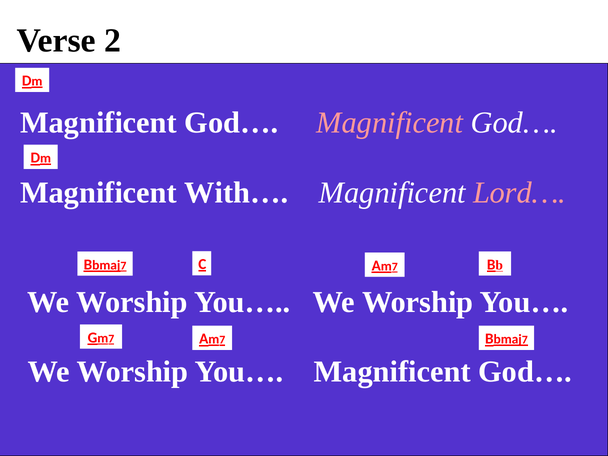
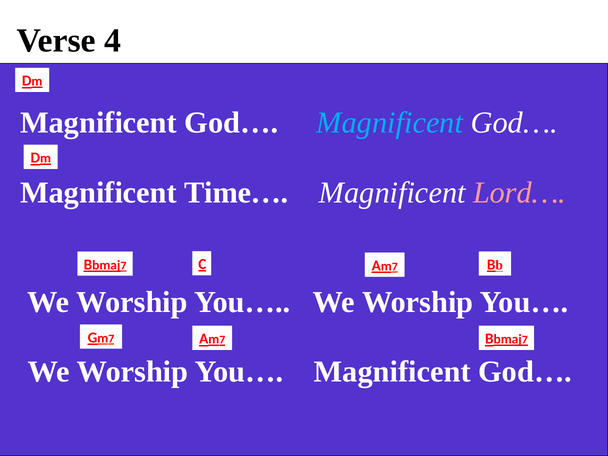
2: 2 -> 4
Magnificent at (390, 123) colour: pink -> light blue
With…: With… -> Time…
